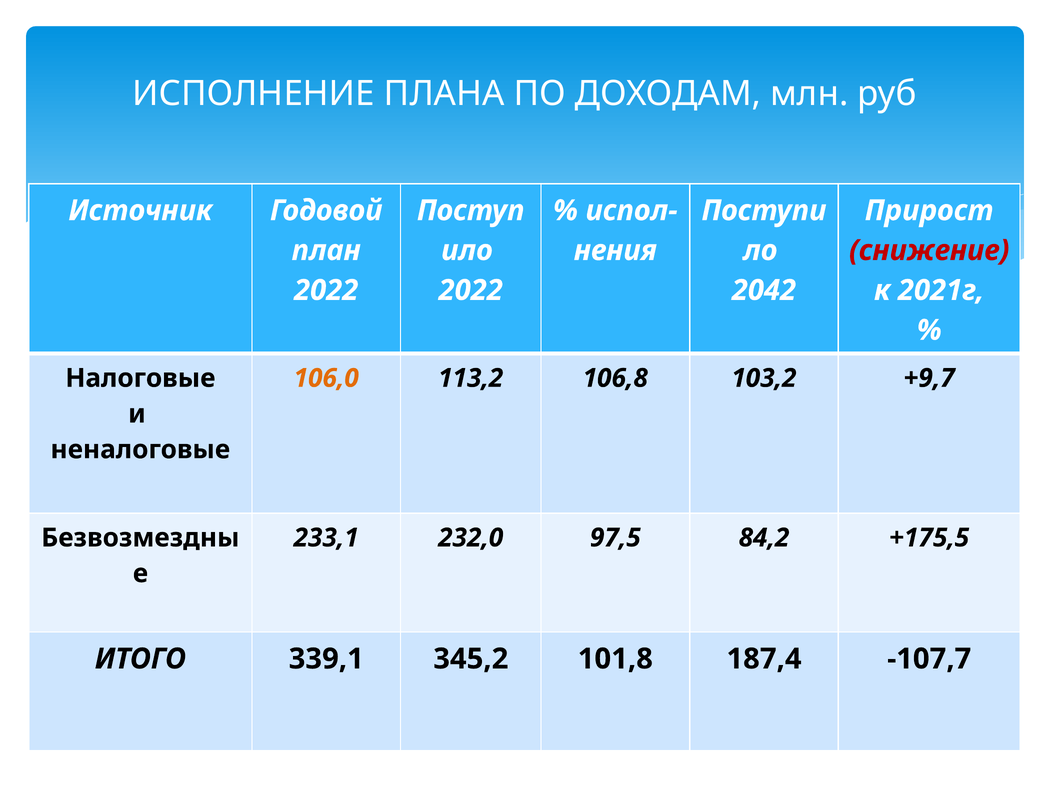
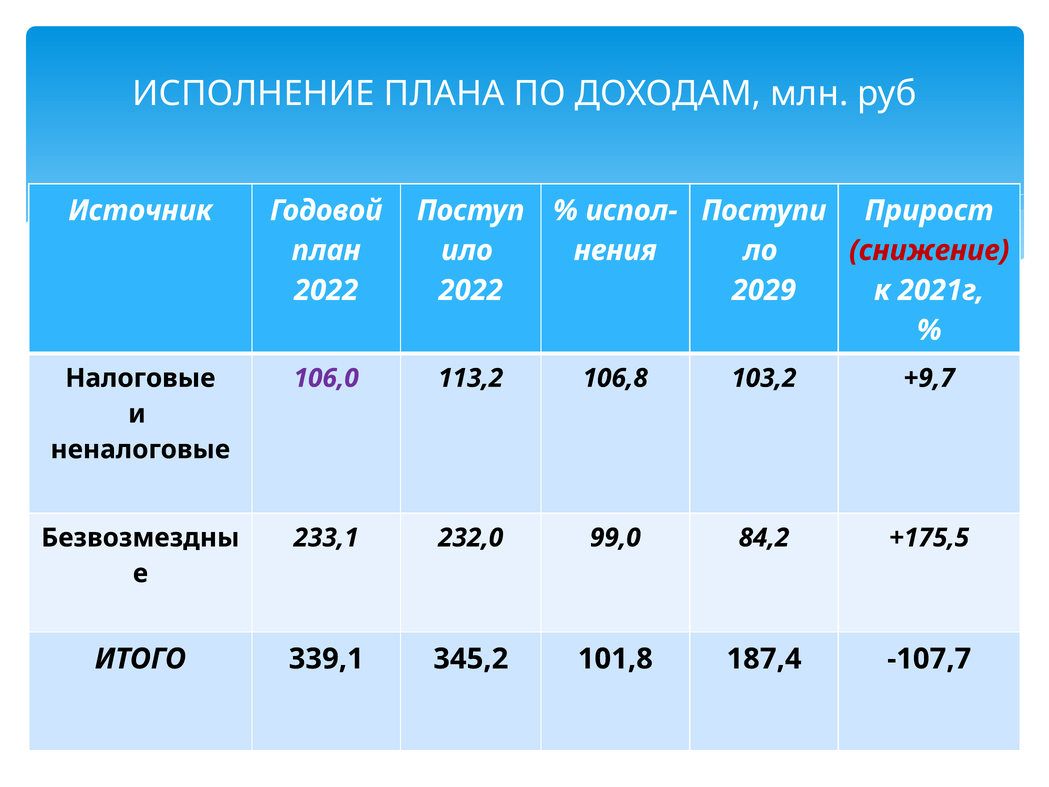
2042: 2042 -> 2029
106,0 colour: orange -> purple
97,5: 97,5 -> 99,0
